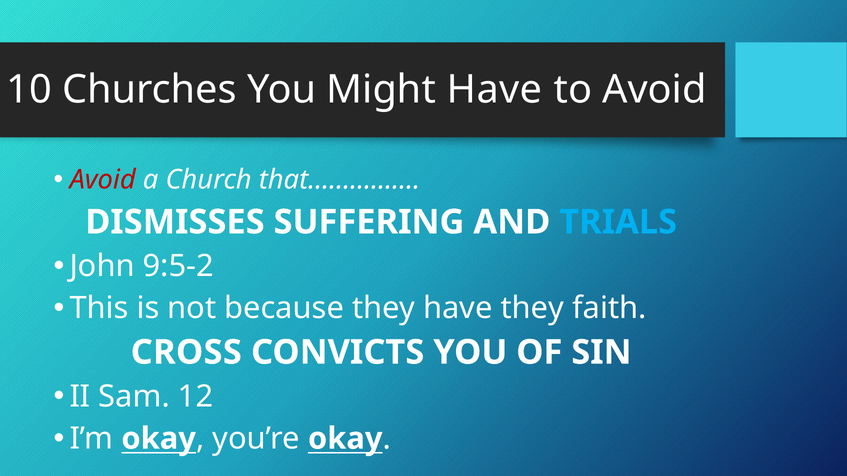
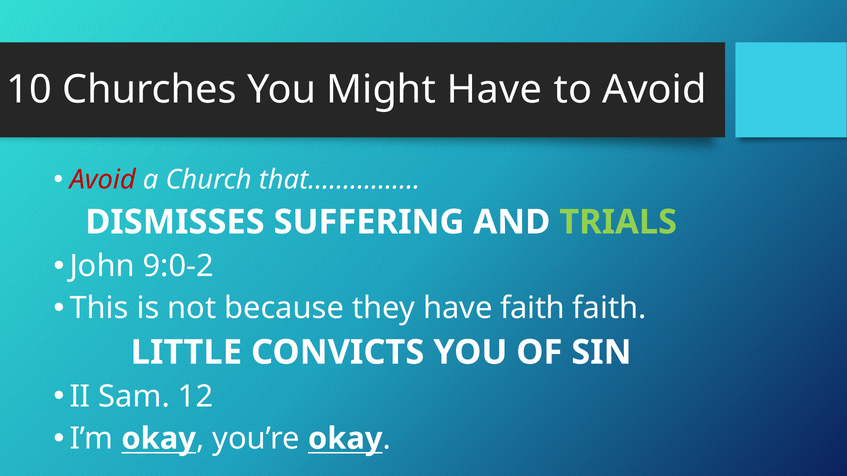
TRIALS colour: light blue -> light green
9:5-2: 9:5-2 -> 9:0-2
have they: they -> faith
CROSS: CROSS -> LITTLE
